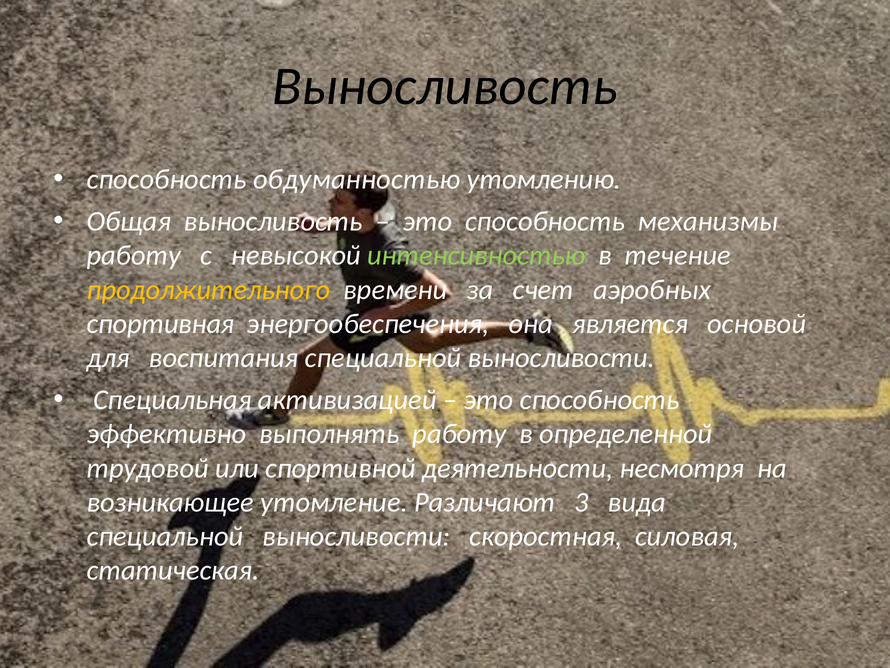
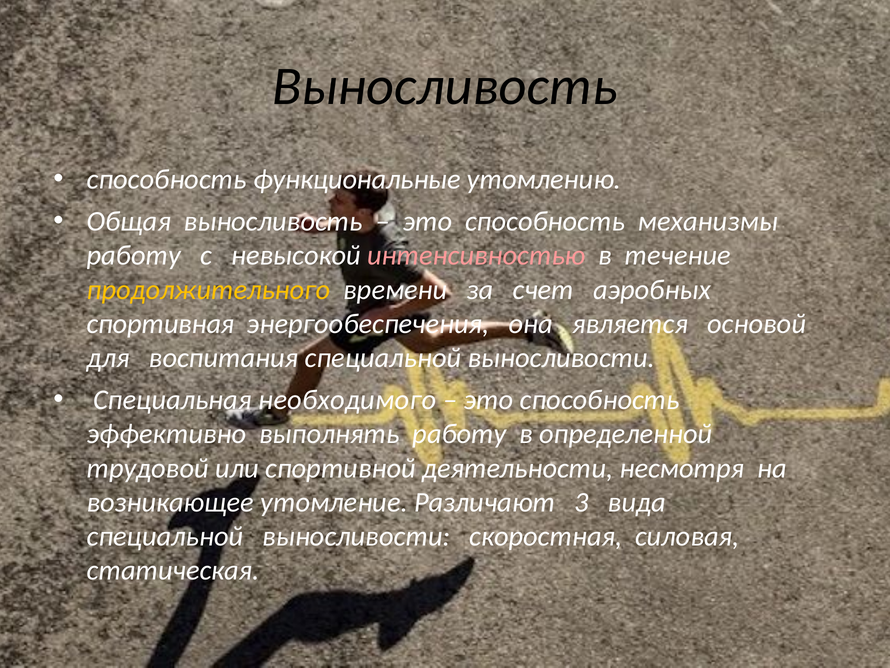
обдуманностью: обдуманностью -> функциональные
интенсивностью colour: light green -> pink
активизацией: активизацией -> необходимого
